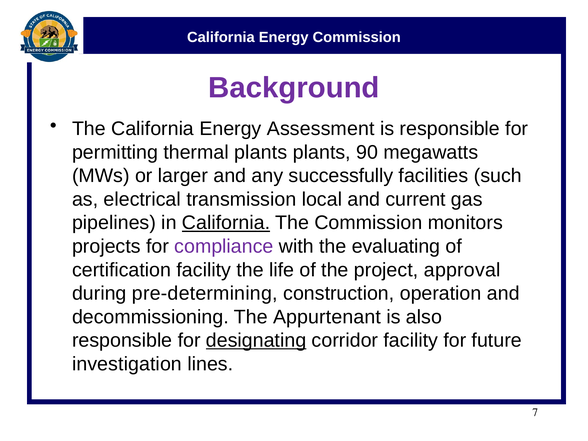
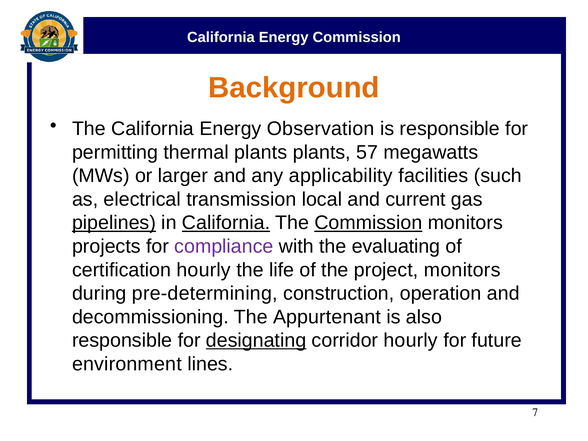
Background colour: purple -> orange
Assessment: Assessment -> Observation
90: 90 -> 57
successfully: successfully -> applicability
pipelines underline: none -> present
Commission at (368, 223) underline: none -> present
certification facility: facility -> hourly
project approval: approval -> monitors
corridor facility: facility -> hourly
investigation: investigation -> environment
